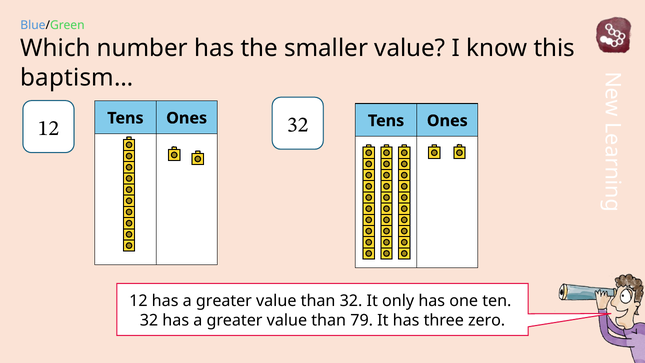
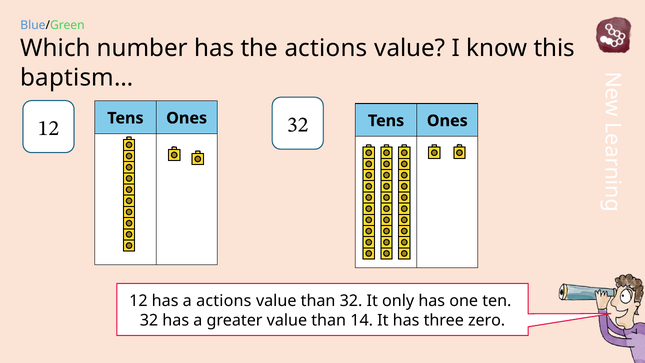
the smaller: smaller -> actions
12 has a greater: greater -> actions
79: 79 -> 14
